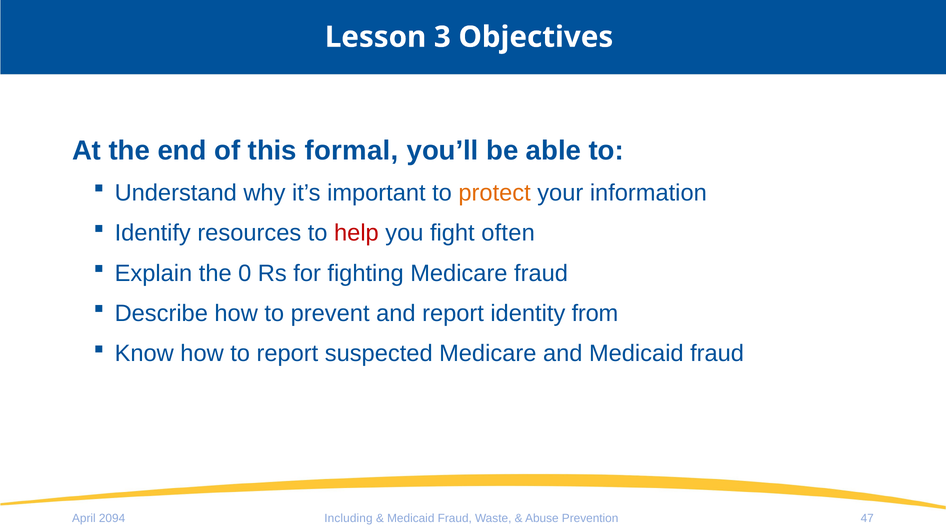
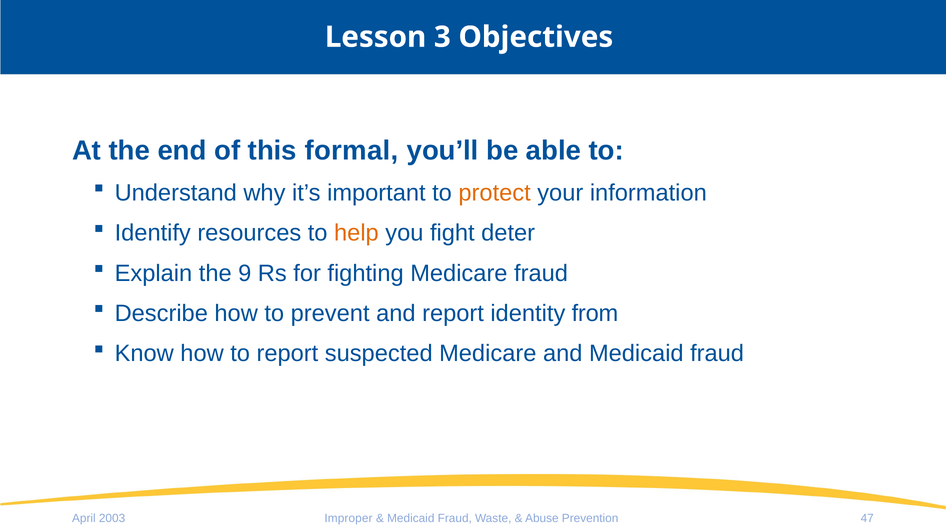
help colour: red -> orange
often: often -> deter
0: 0 -> 9
2094: 2094 -> 2003
Including: Including -> Improper
